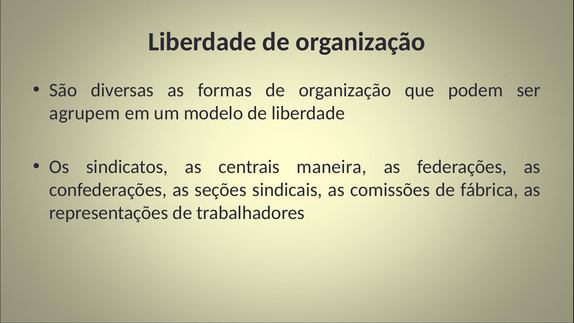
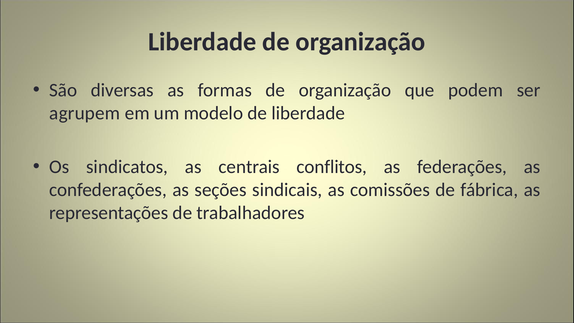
maneira: maneira -> conflitos
